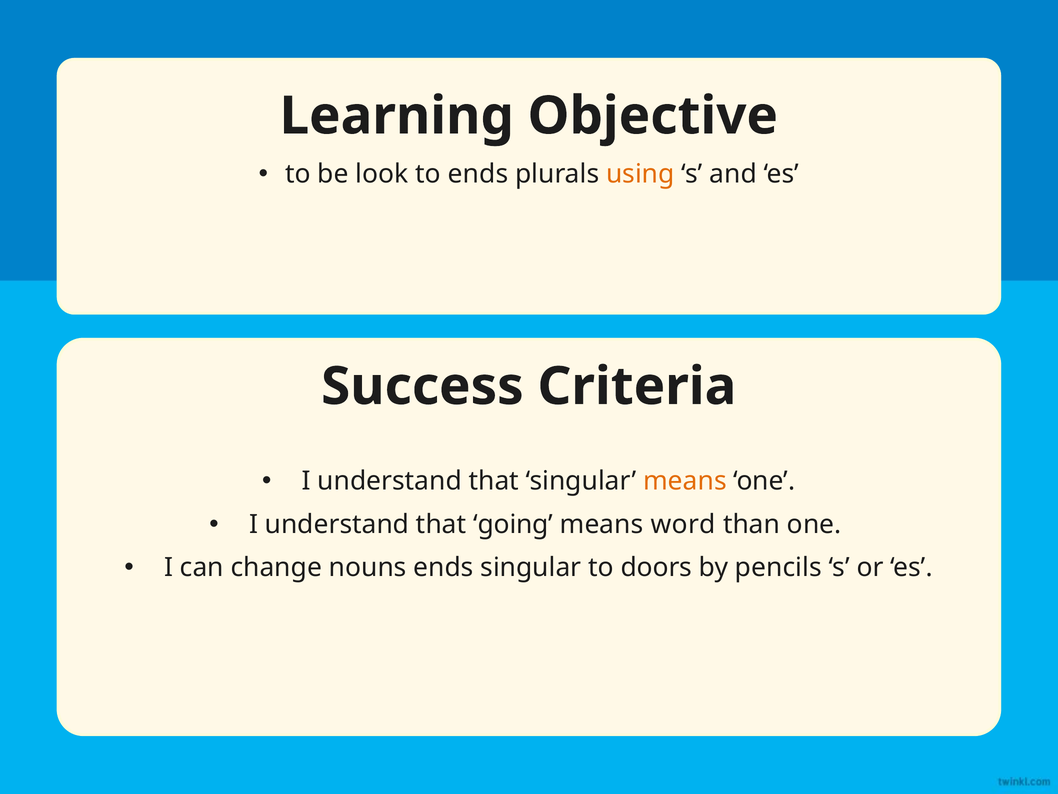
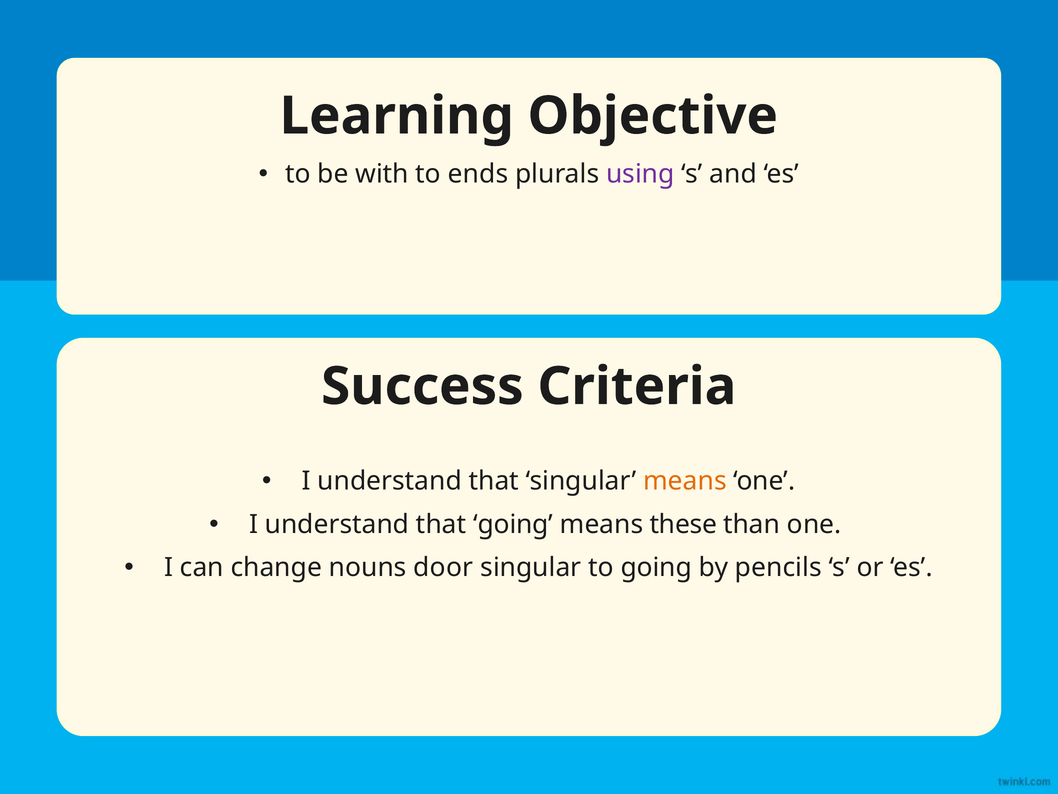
look: look -> with
using colour: orange -> purple
word: word -> these
nouns ends: ends -> door
to doors: doors -> going
